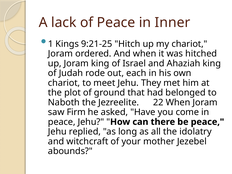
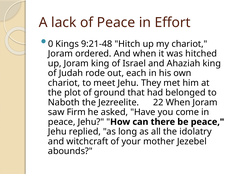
Inner: Inner -> Effort
1: 1 -> 0
9:21-25: 9:21-25 -> 9:21-48
